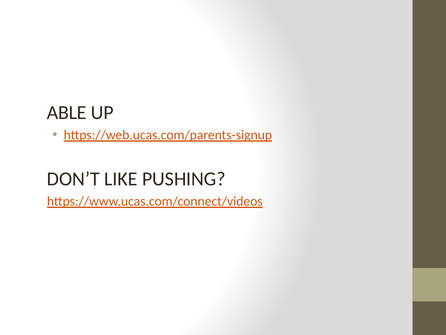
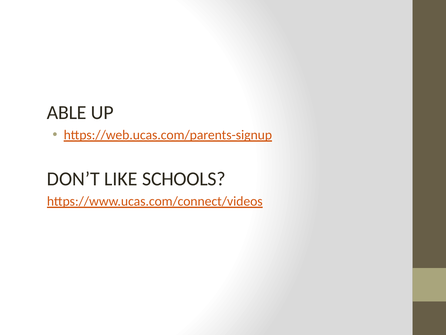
PUSHING: PUSHING -> SCHOOLS
